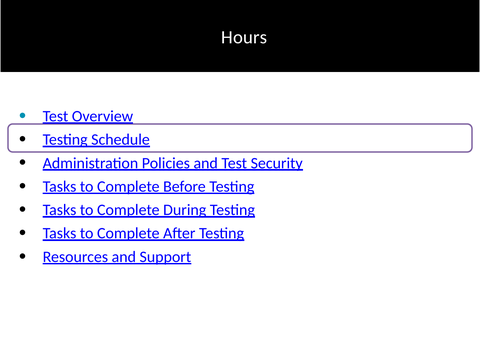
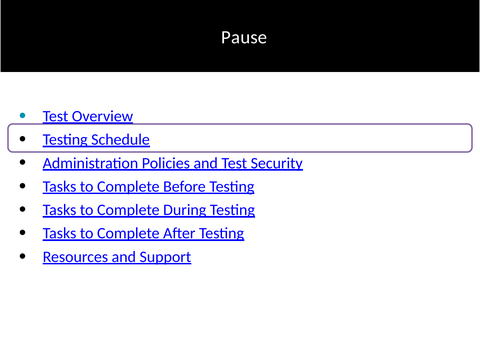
Hours: Hours -> Pause
